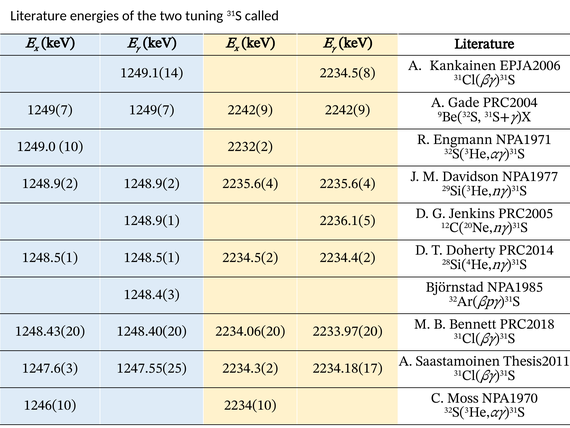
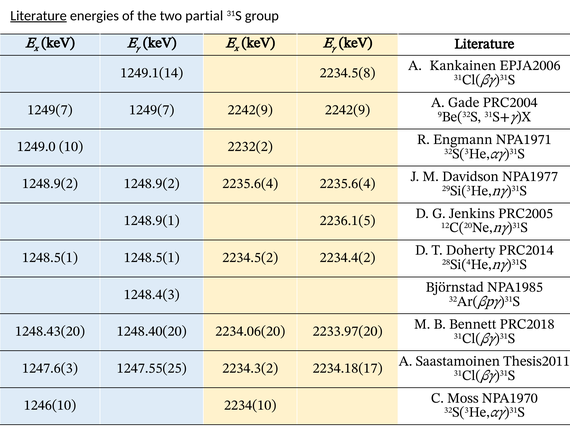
Literature at (39, 16) underline: none -> present
tuning: tuning -> partial
called: called -> group
